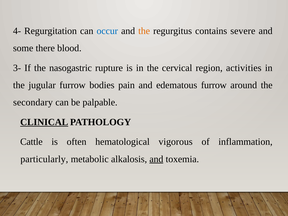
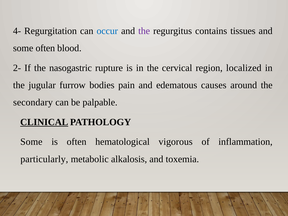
the at (144, 31) colour: orange -> purple
severe: severe -> tissues
some there: there -> often
3-: 3- -> 2-
activities: activities -> localized
edematous furrow: furrow -> causes
Cattle at (31, 142): Cattle -> Some
and at (156, 159) underline: present -> none
